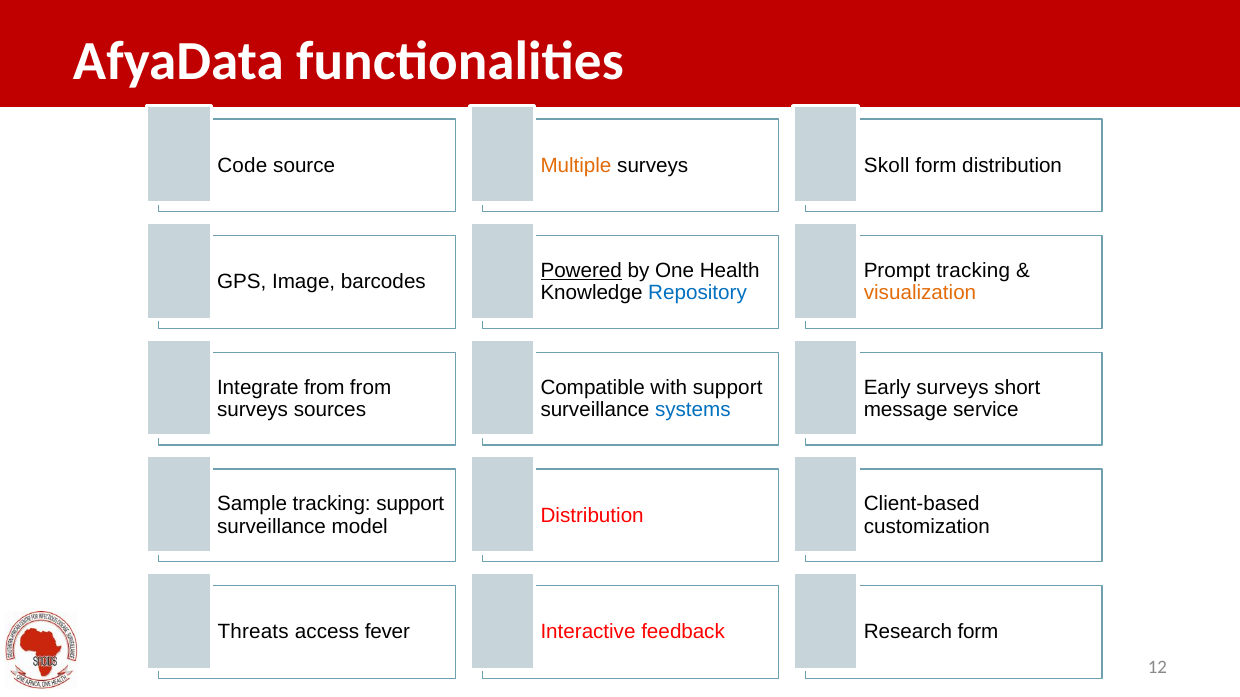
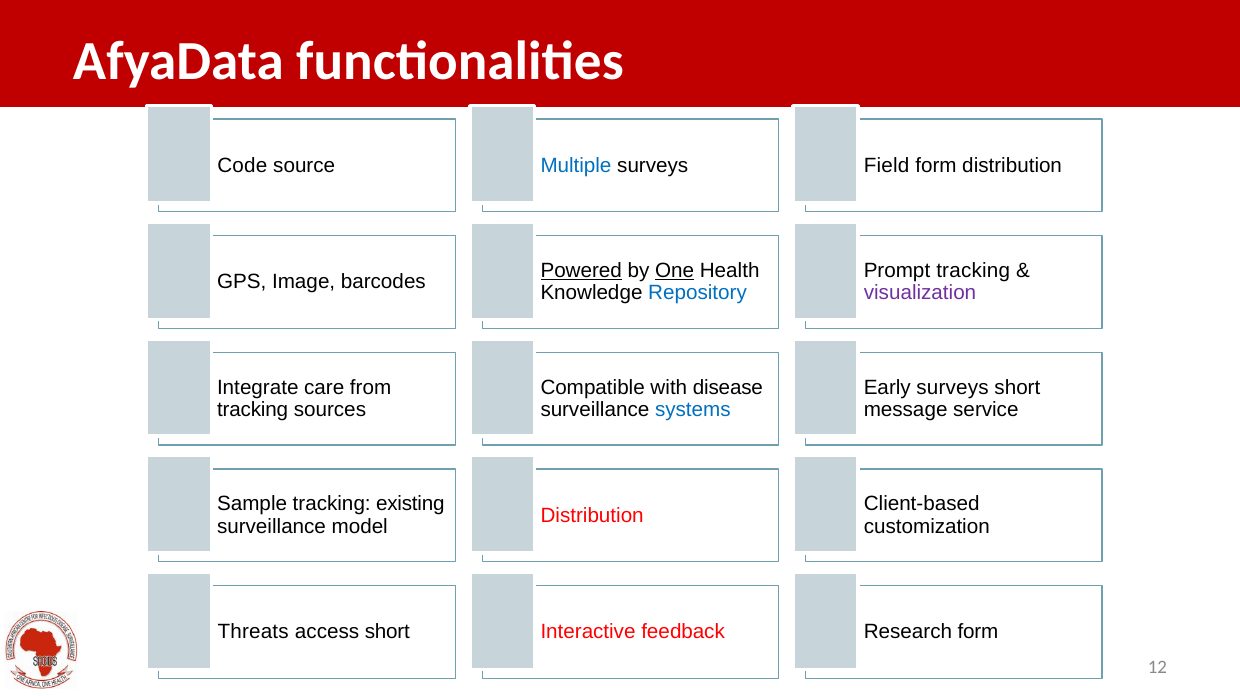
Multiple colour: orange -> blue
Skoll: Skoll -> Field
One underline: none -> present
visualization colour: orange -> purple
Integrate from: from -> care
with support: support -> disease
surveys at (253, 410): surveys -> tracking
tracking support: support -> existing
access fever: fever -> short
